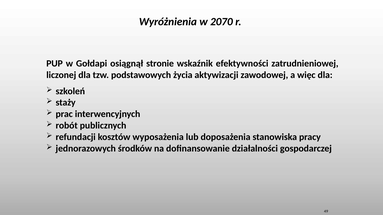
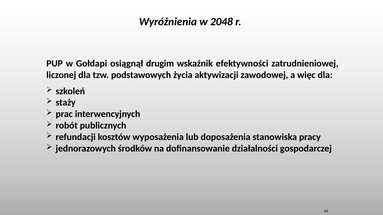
2070: 2070 -> 2048
stronie: stronie -> drugim
